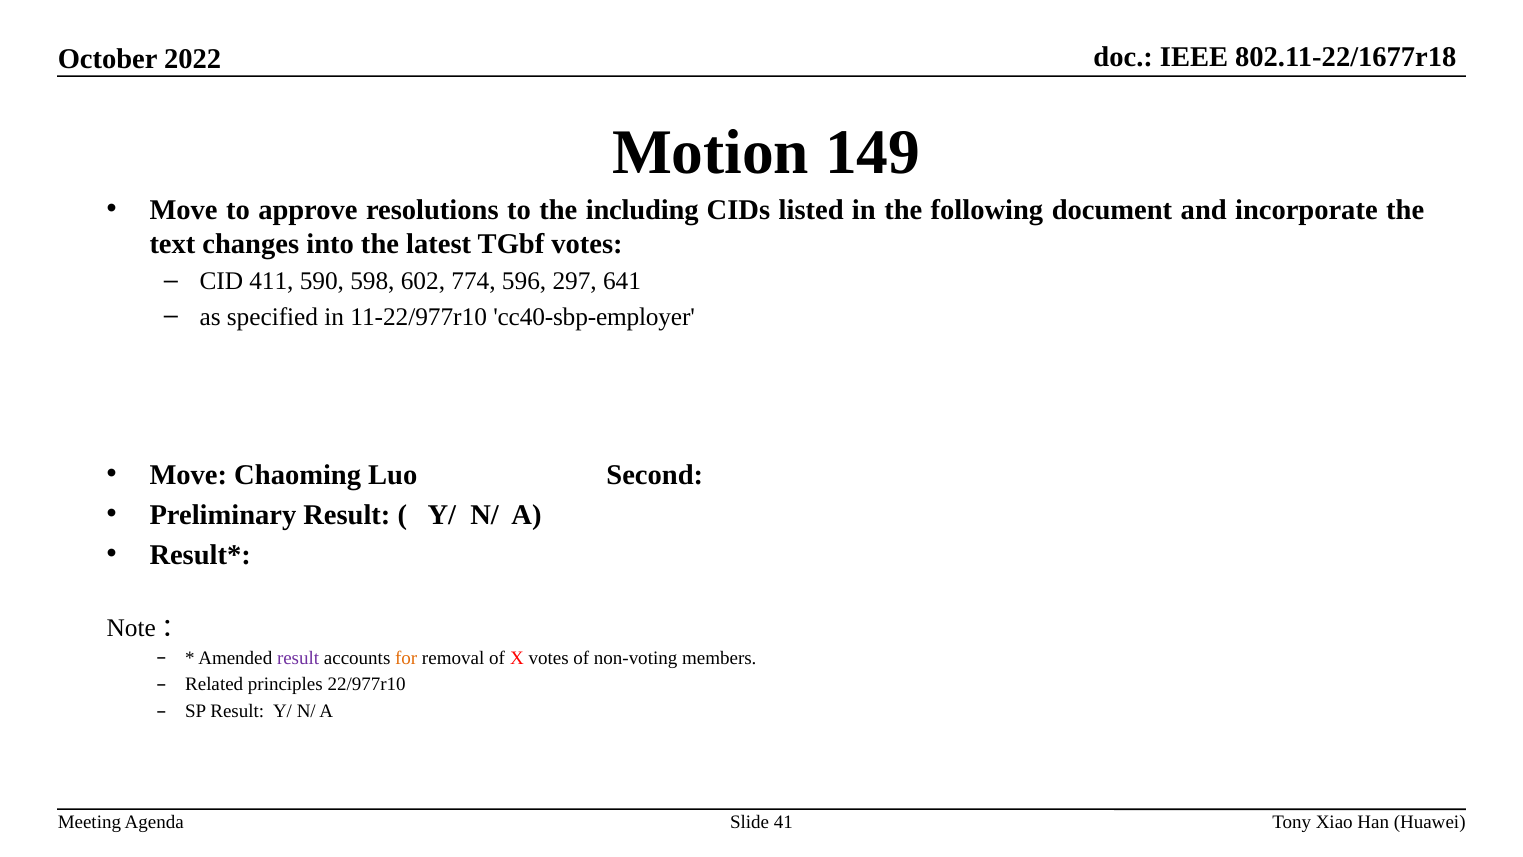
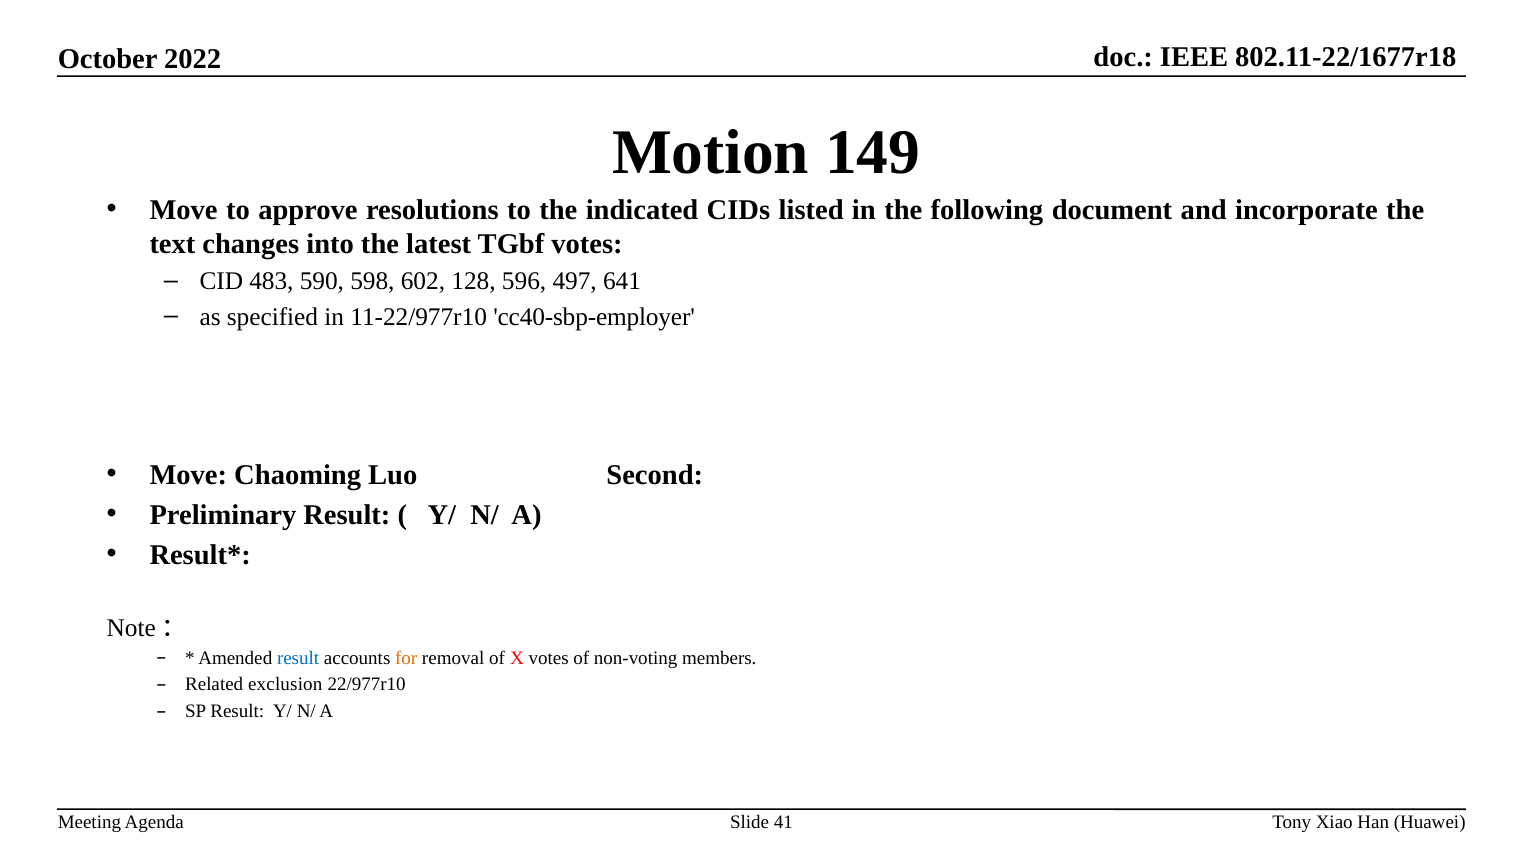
including: including -> indicated
411: 411 -> 483
774: 774 -> 128
297: 297 -> 497
result at (298, 658) colour: purple -> blue
principles: principles -> exclusion
